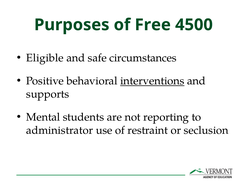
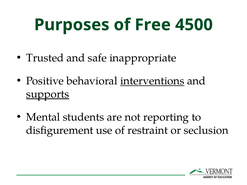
Eligible: Eligible -> Trusted
circumstances: circumstances -> inappropriate
supports underline: none -> present
administrator: administrator -> disfigurement
